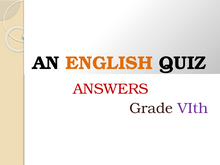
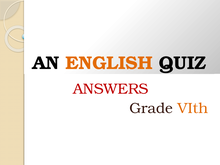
VIth colour: purple -> orange
